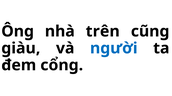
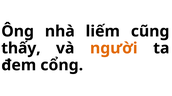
trên: trên -> liếm
giàu: giàu -> thấy
người colour: blue -> orange
